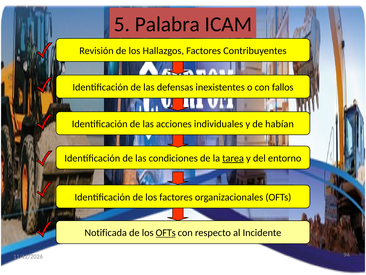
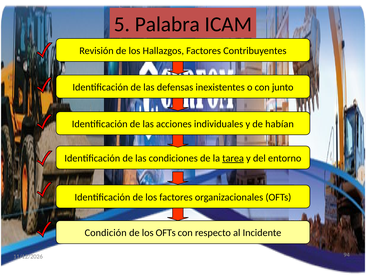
fallos: fallos -> junto
Notificada: Notificada -> Condición
OFTs at (166, 232) underline: present -> none
